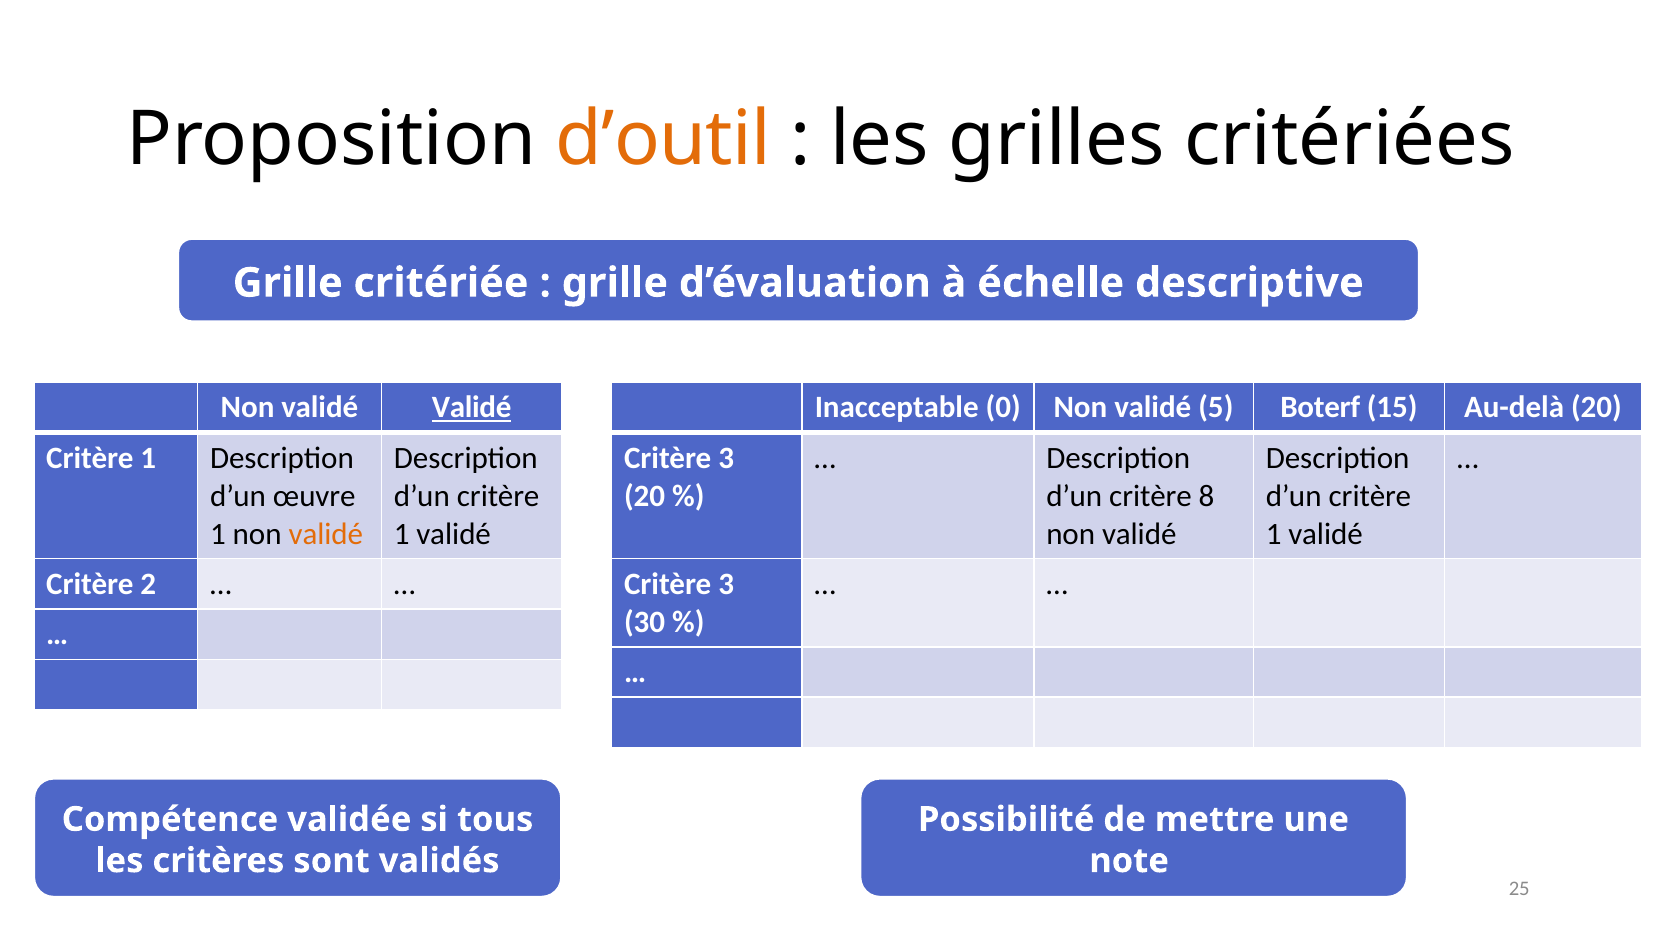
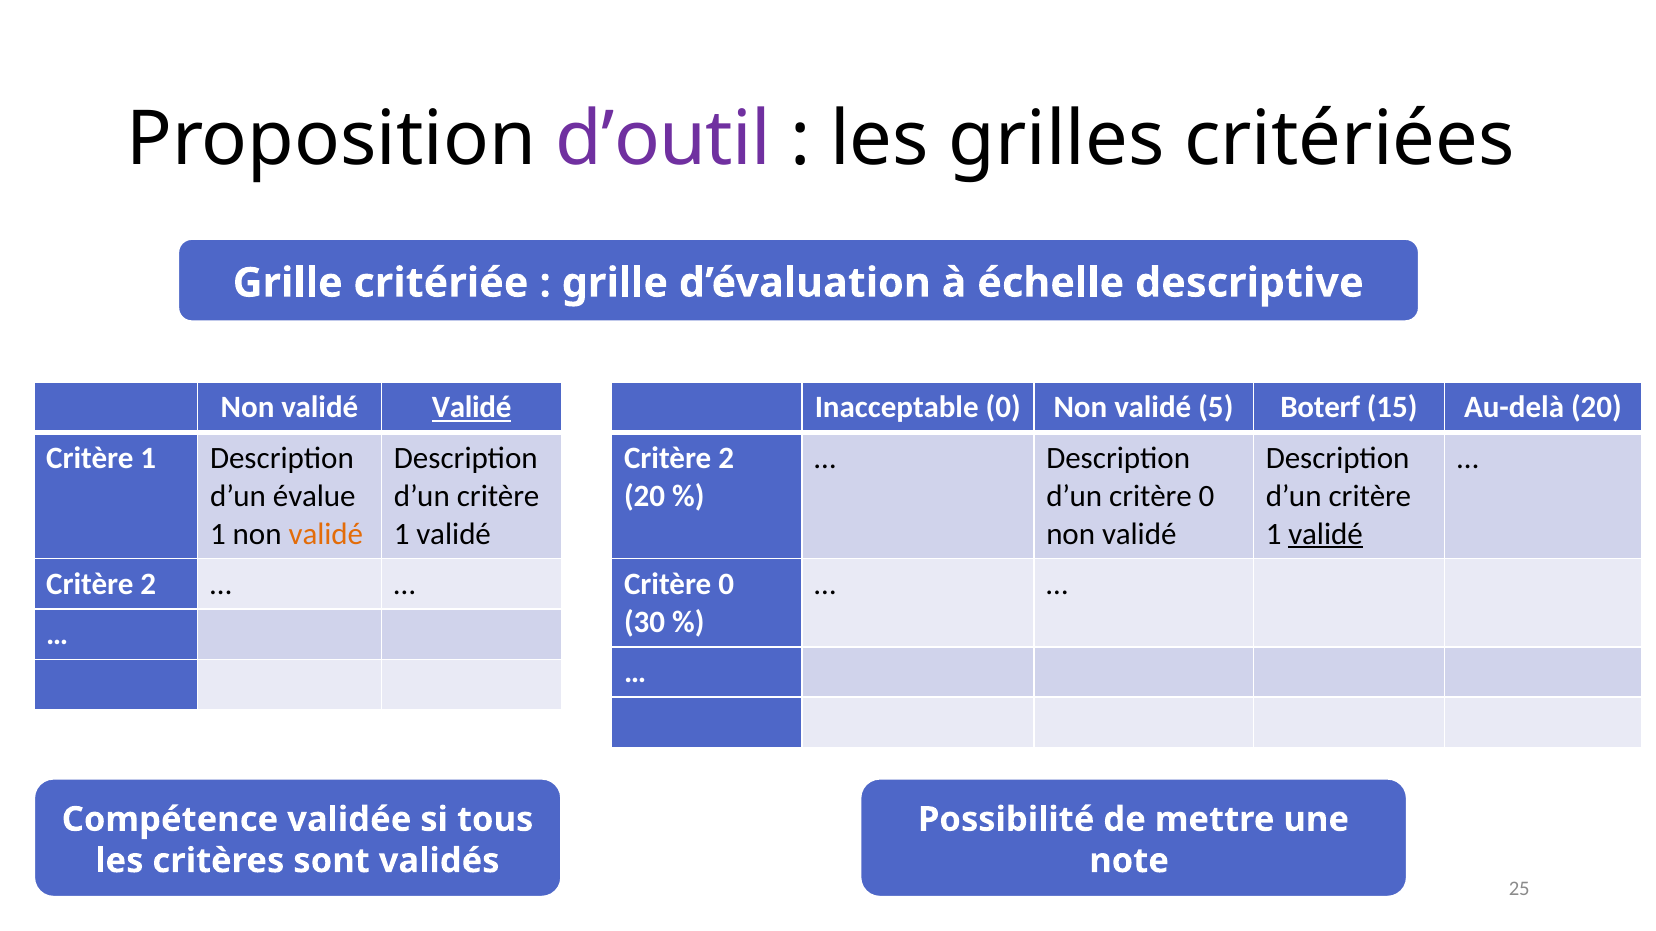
d’outil colour: orange -> purple
3 at (726, 458): 3 -> 2
œuvre: œuvre -> évalue
d’un critère 8: 8 -> 0
validé at (1325, 534) underline: none -> present
3 at (726, 584): 3 -> 0
